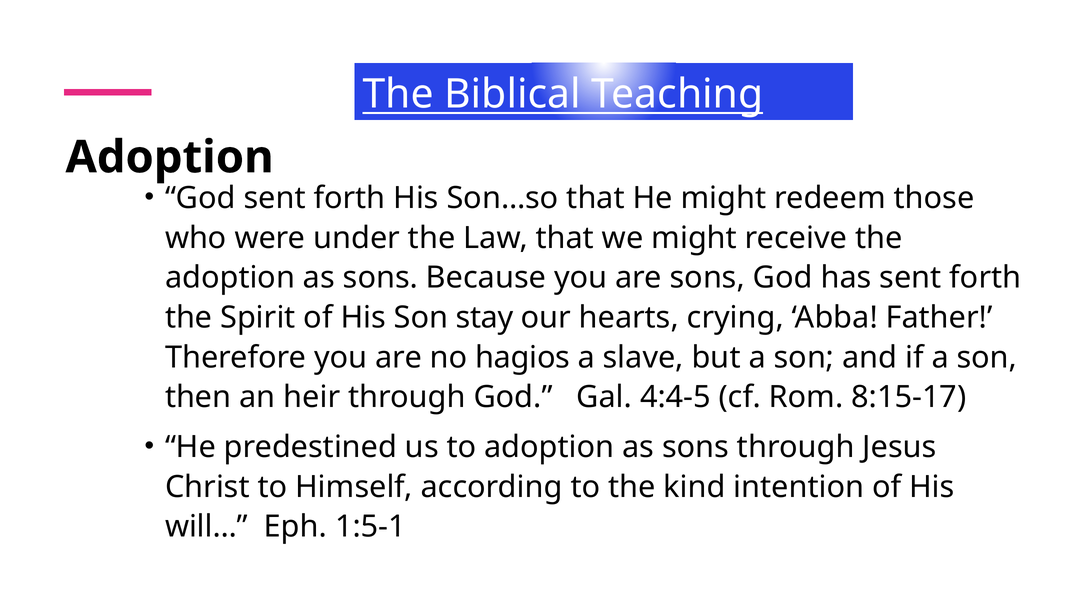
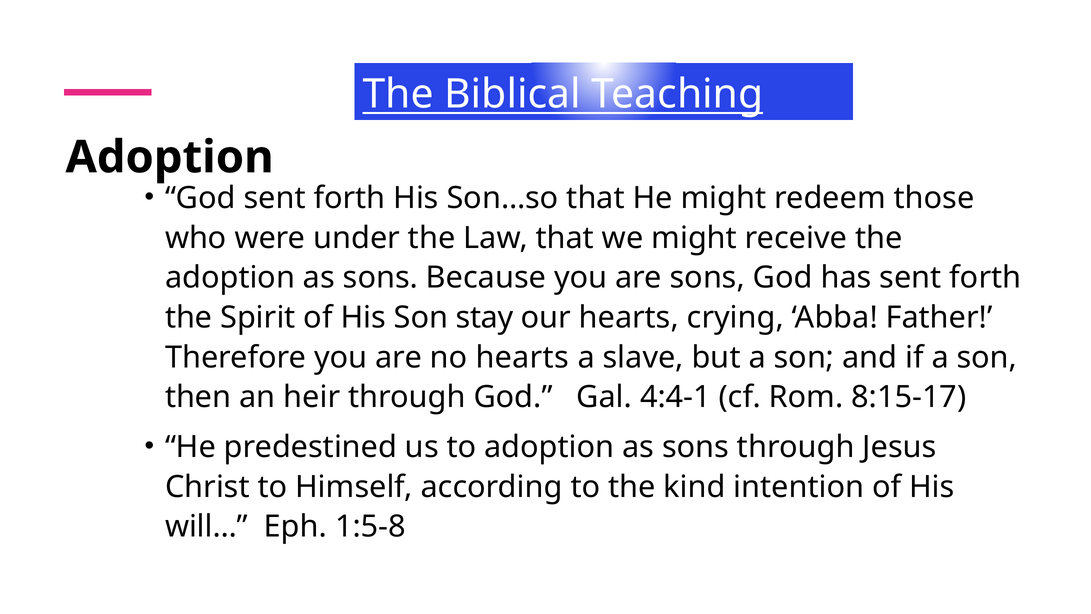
no hagios: hagios -> hearts
4:4-5: 4:4-5 -> 4:4-1
1:5-1: 1:5-1 -> 1:5-8
